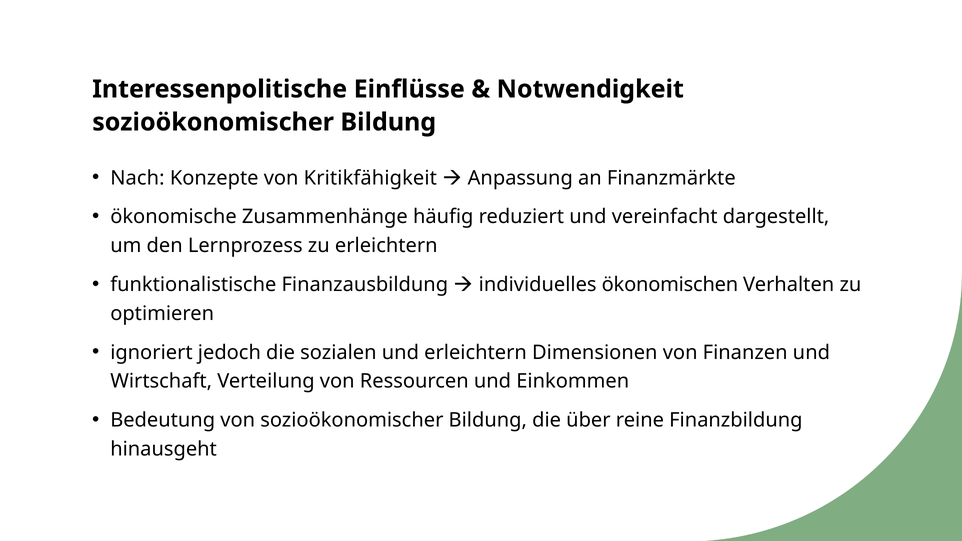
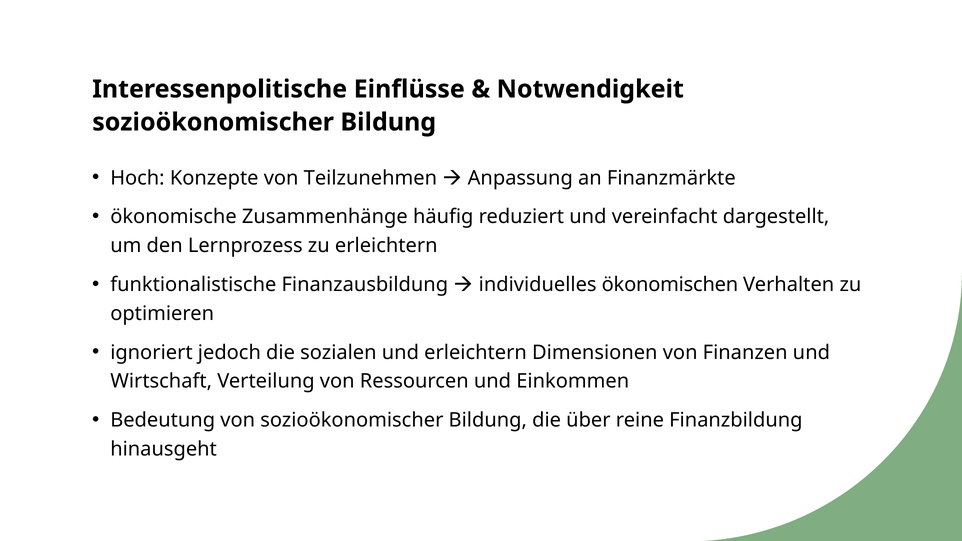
Nach: Nach -> Hoch
Kritikfähigkeit: Kritikfähigkeit -> Teilzunehmen
